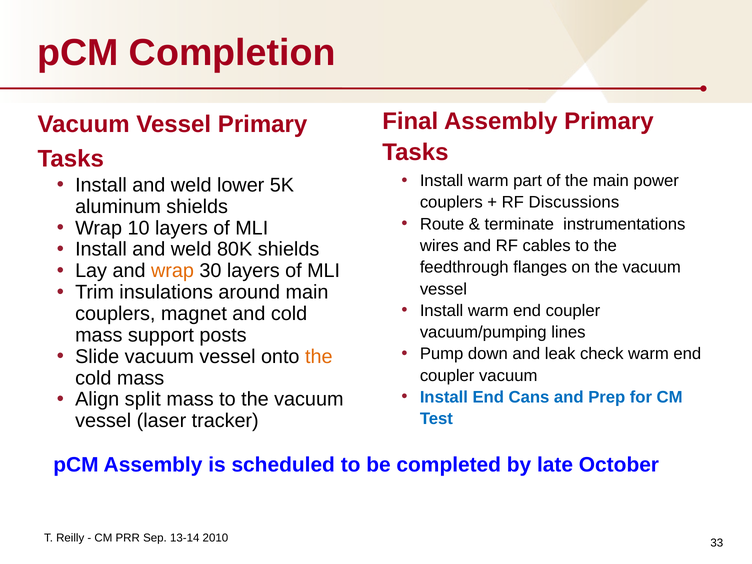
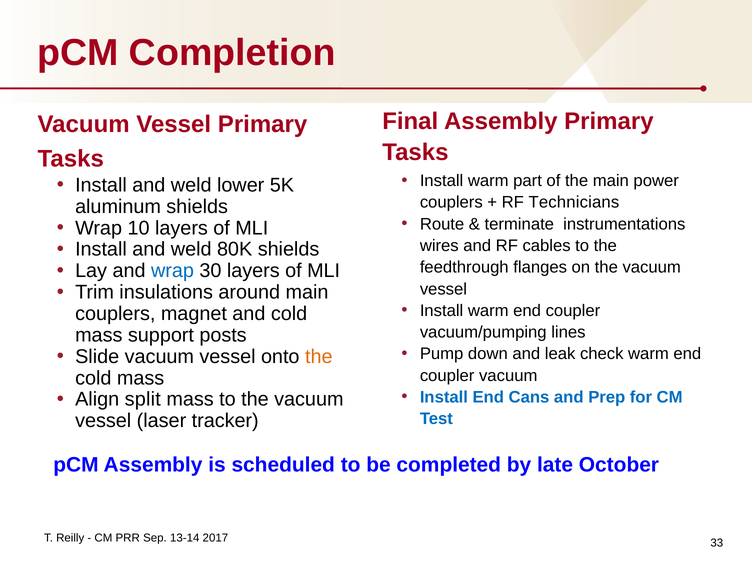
Discussions: Discussions -> Technicians
wrap at (173, 271) colour: orange -> blue
2010: 2010 -> 2017
